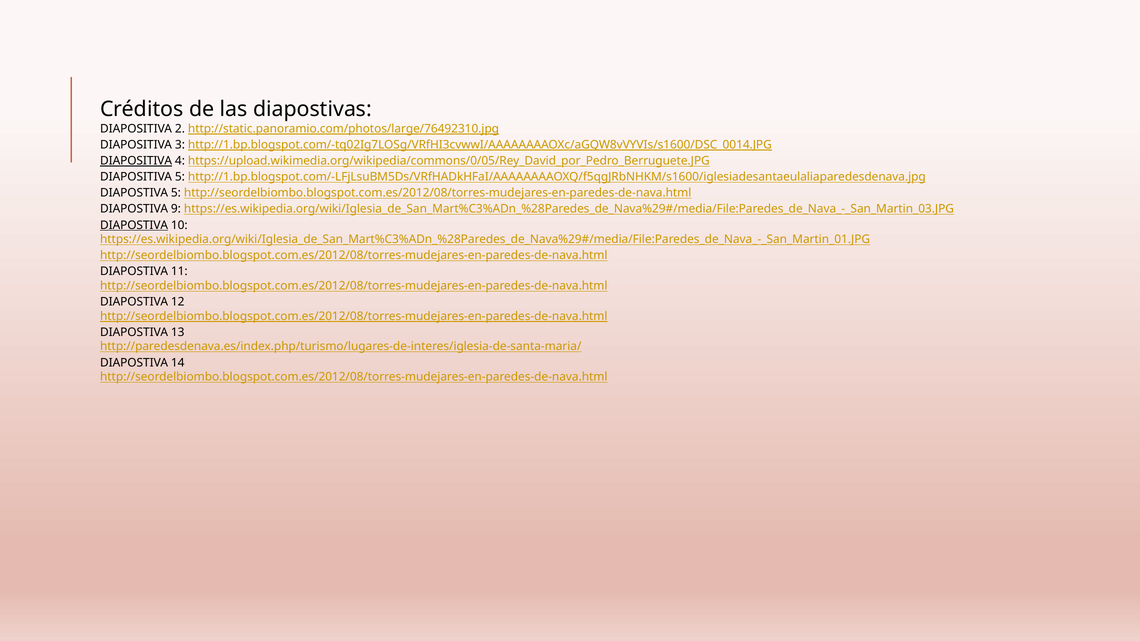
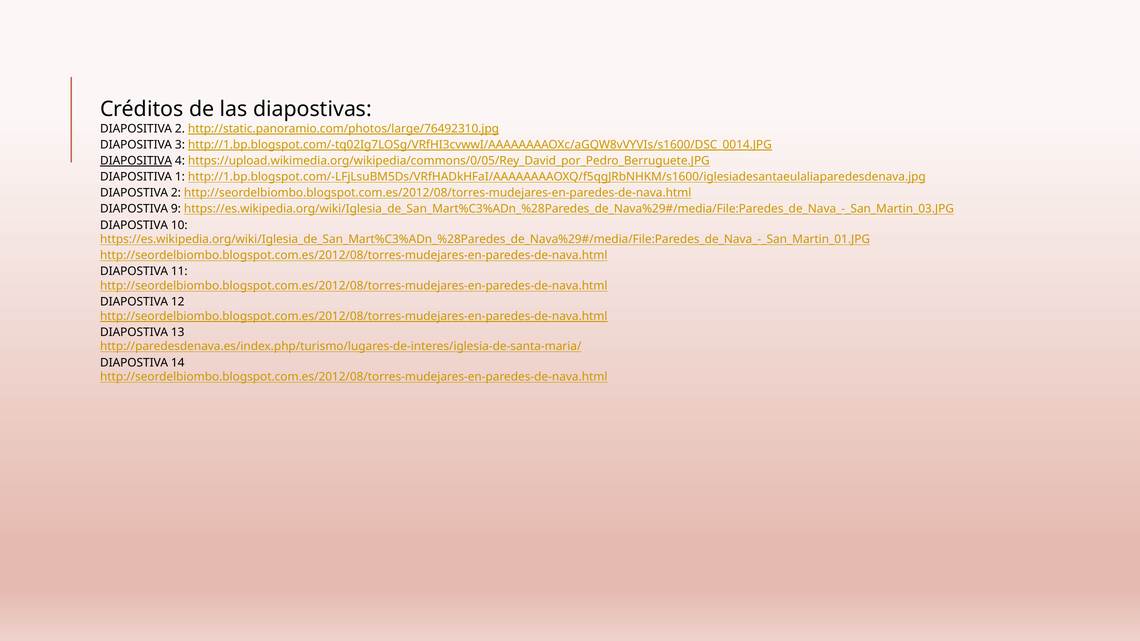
DIAPOSITIVA 5: 5 -> 1
DIAPOSTIVA 5: 5 -> 2
DIAPOSTIVA at (134, 225) underline: present -> none
